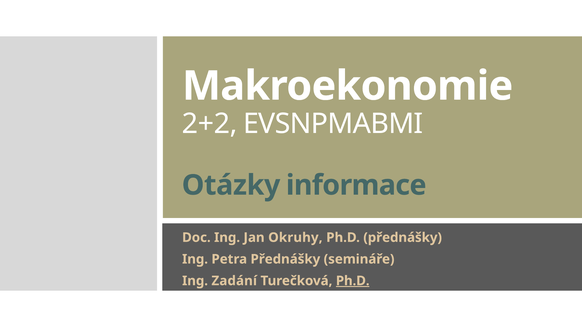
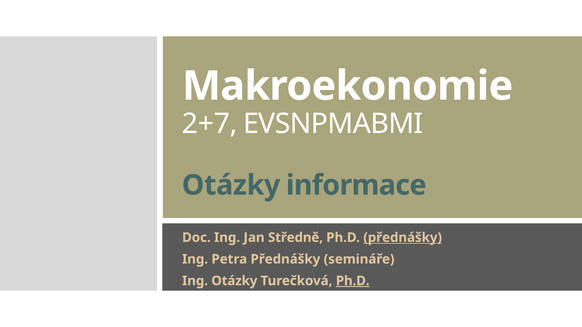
2+2: 2+2 -> 2+7
Okruhy: Okruhy -> Středně
přednášky at (403, 238) underline: none -> present
Ing Zadání: Zadání -> Otázky
